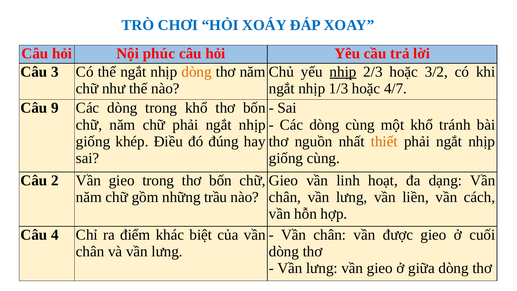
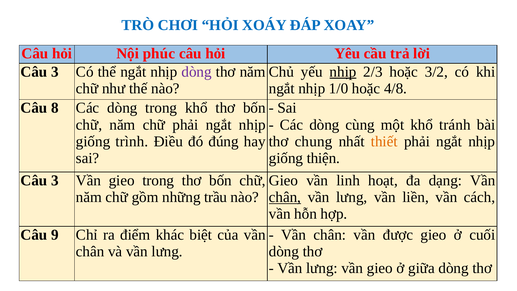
dòng at (197, 72) colour: orange -> purple
1/3: 1/3 -> 1/0
4/7: 4/7 -> 4/8
9: 9 -> 8
khép: khép -> trình
nguồn: nguồn -> chung
giống cùng: cùng -> thiện
2 at (55, 180): 2 -> 3
chân at (285, 197) underline: none -> present
4: 4 -> 9
